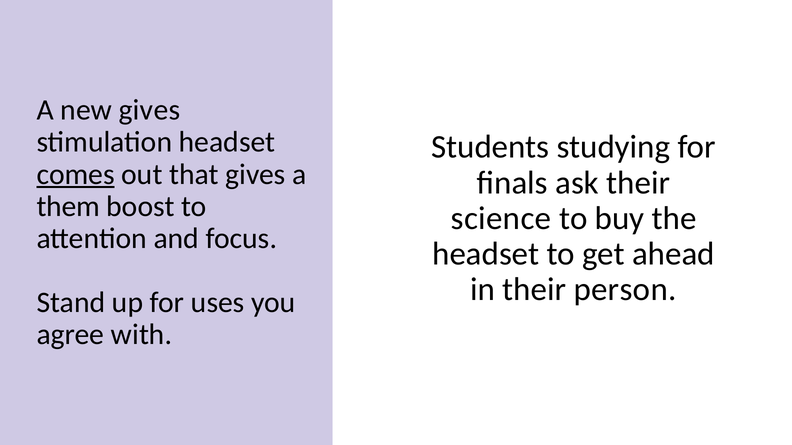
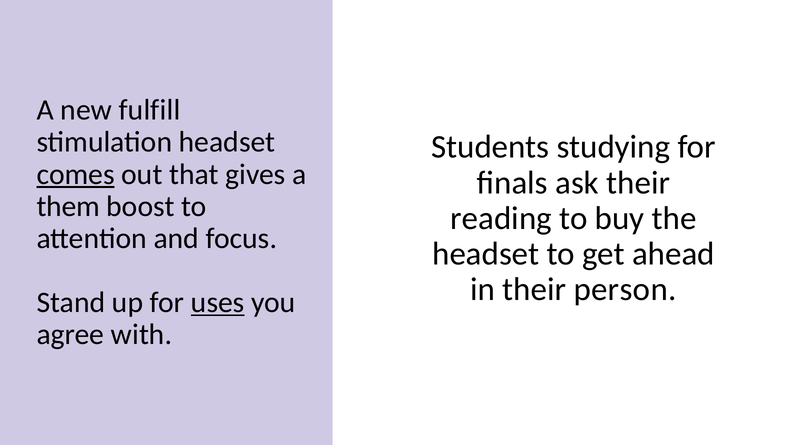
new gives: gives -> fulfill
science: science -> reading
uses underline: none -> present
